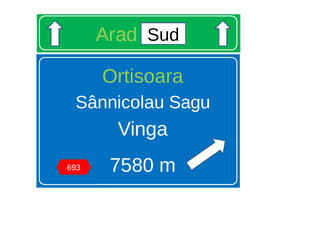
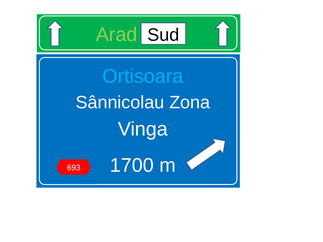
Ortisoara colour: light green -> light blue
Sagu: Sagu -> Zona
7580: 7580 -> 1700
